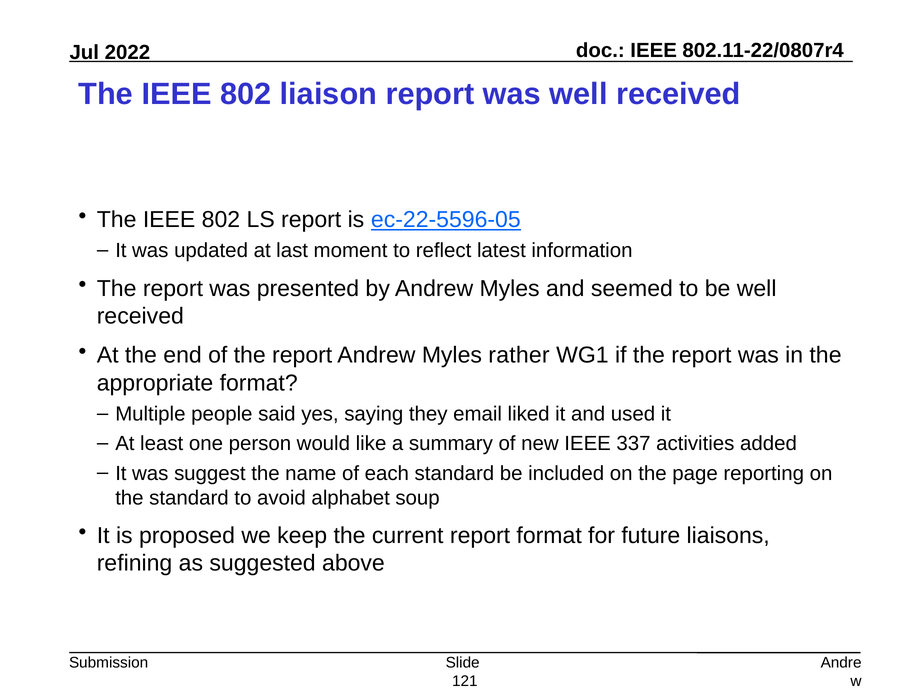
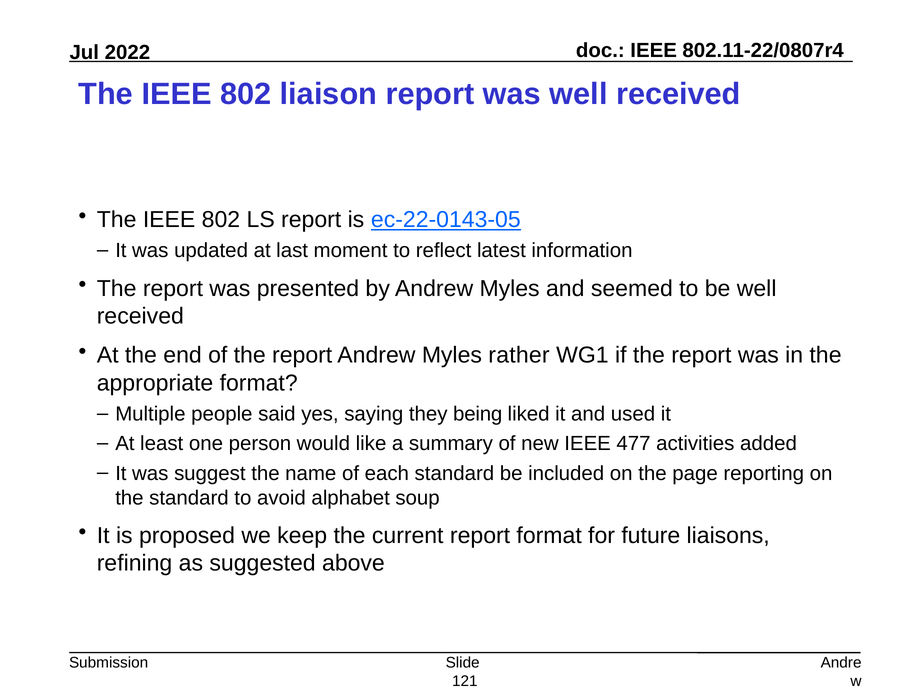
ec-22-5596-05: ec-22-5596-05 -> ec-22-0143-05
email: email -> being
337: 337 -> 477
